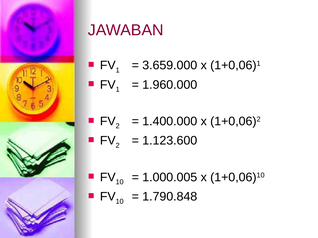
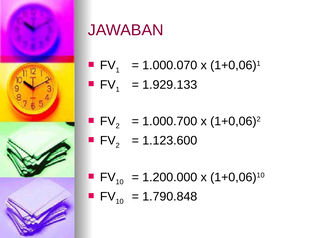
3.659.000: 3.659.000 -> 1.000.070
1.960.000: 1.960.000 -> 1.929.133
1.400.000: 1.400.000 -> 1.000.700
1.000.005: 1.000.005 -> 1.200.000
